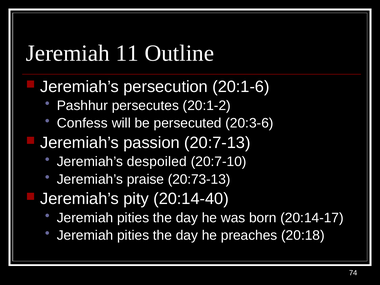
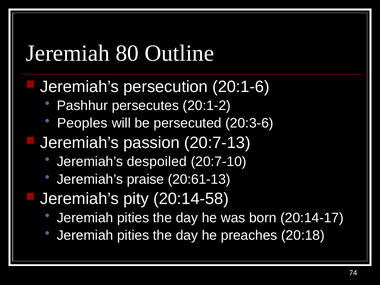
11: 11 -> 80
Confess: Confess -> Peoples
20:73-13: 20:73-13 -> 20:61-13
20:14-40: 20:14-40 -> 20:14-58
